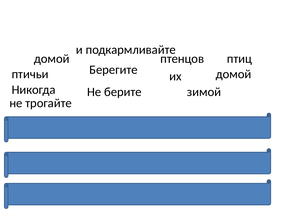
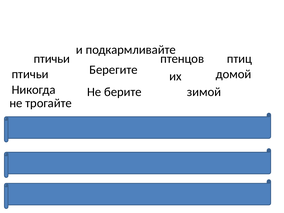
домой at (52, 59): домой -> птичьи
